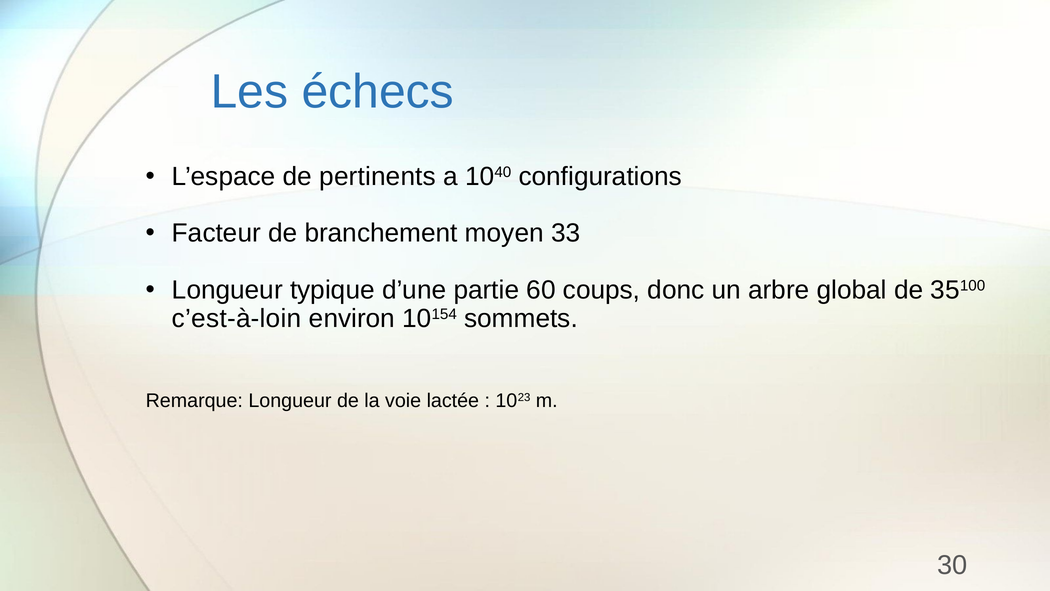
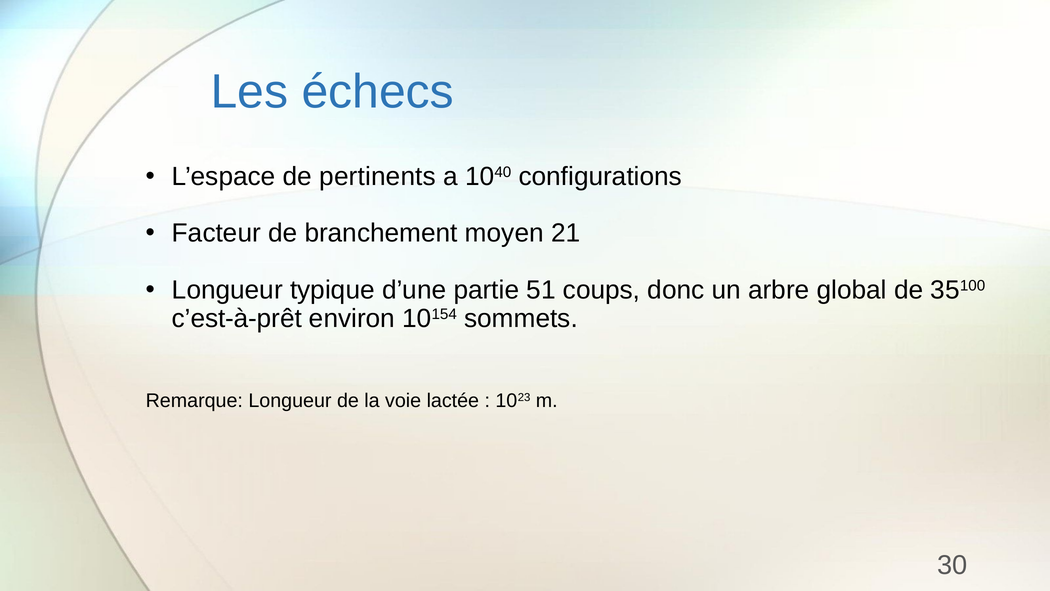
33: 33 -> 21
60: 60 -> 51
c’est-à-loin: c’est-à-loin -> c’est-à-prêt
